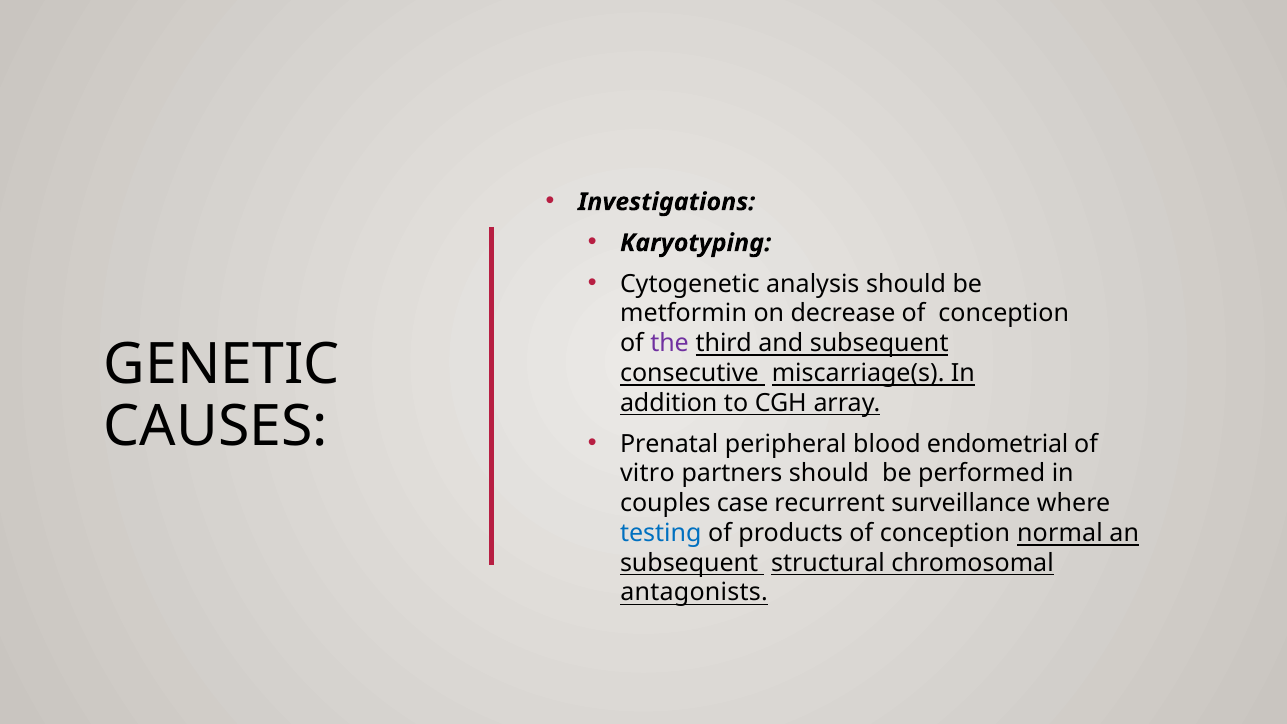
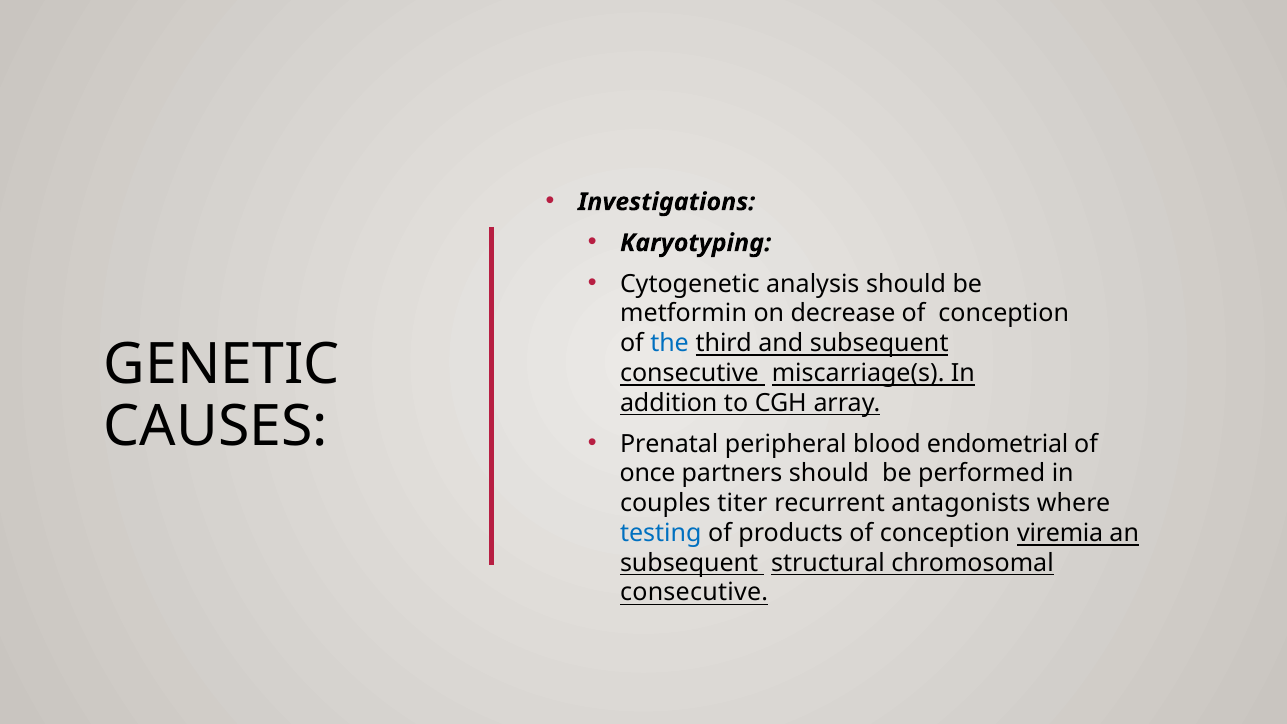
the colour: purple -> blue
vitro: vitro -> once
case: case -> titer
surveillance: surveillance -> antagonists
normal: normal -> viremia
antagonists at (694, 593): antagonists -> consecutive
